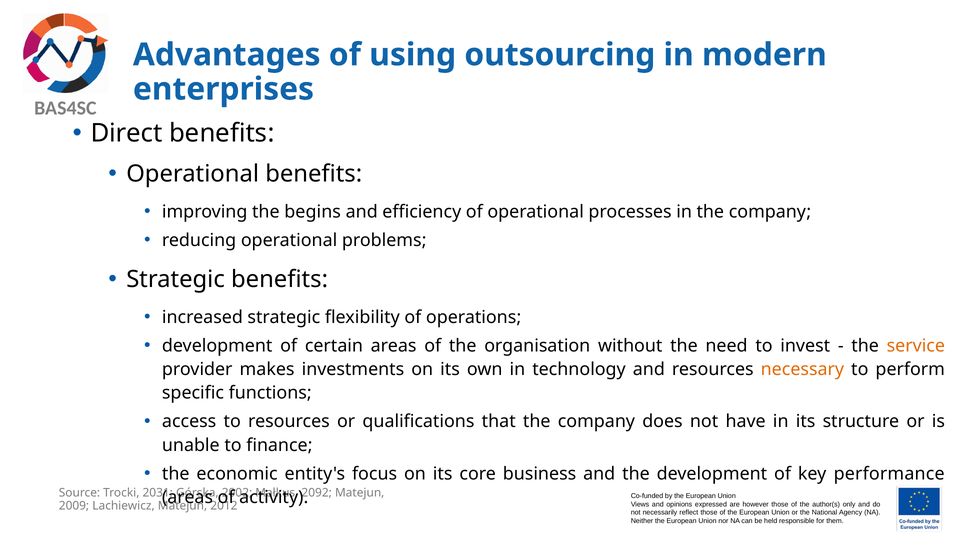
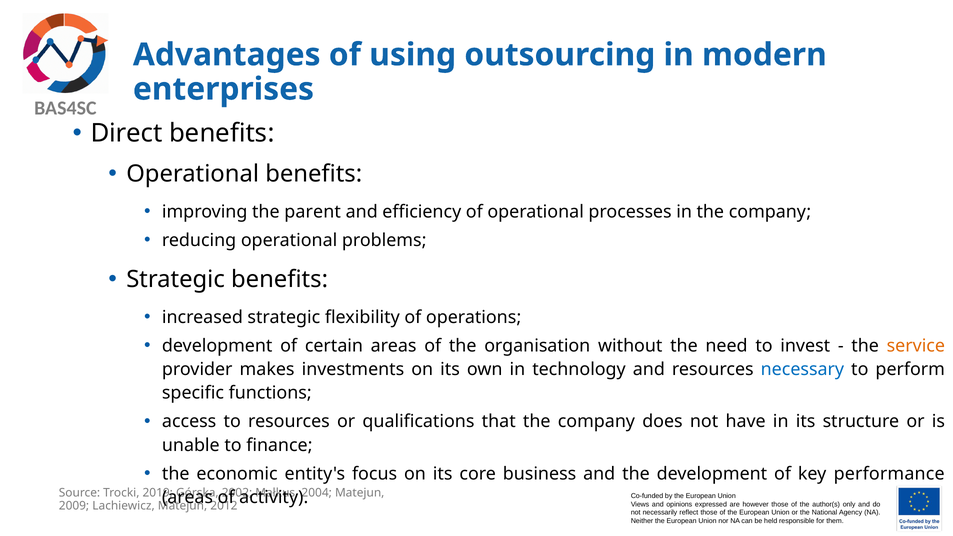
begins: begins -> parent
necessary colour: orange -> blue
2031: 2031 -> 2019
2092: 2092 -> 2004
